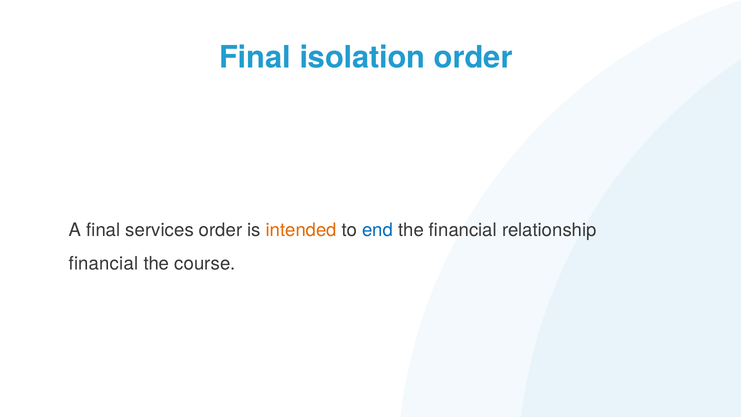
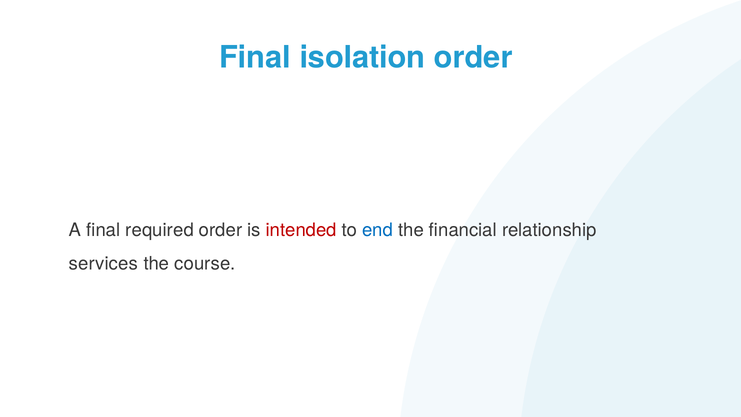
services: services -> required
intended colour: orange -> red
financial at (104, 263): financial -> services
